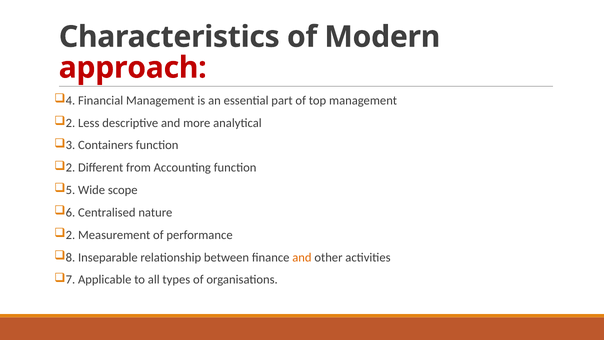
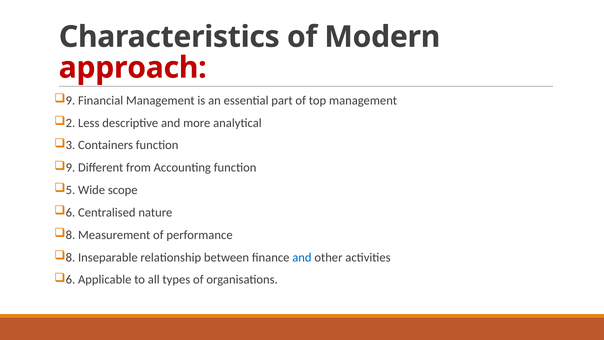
4 at (70, 100): 4 -> 9
2 at (70, 168): 2 -> 9
2 at (70, 235): 2 -> 8
and at (302, 257) colour: orange -> blue
7 at (70, 280): 7 -> 6
